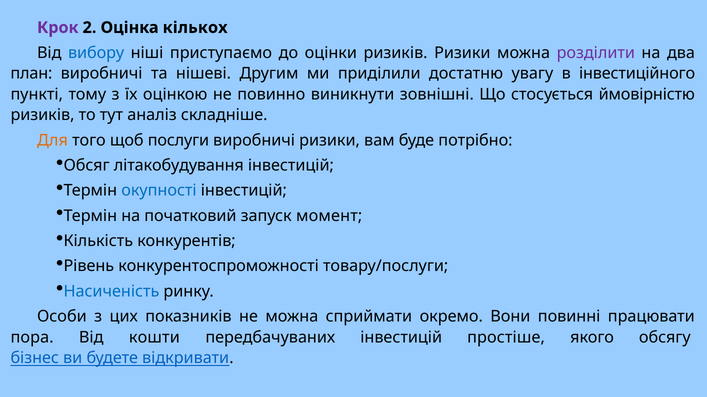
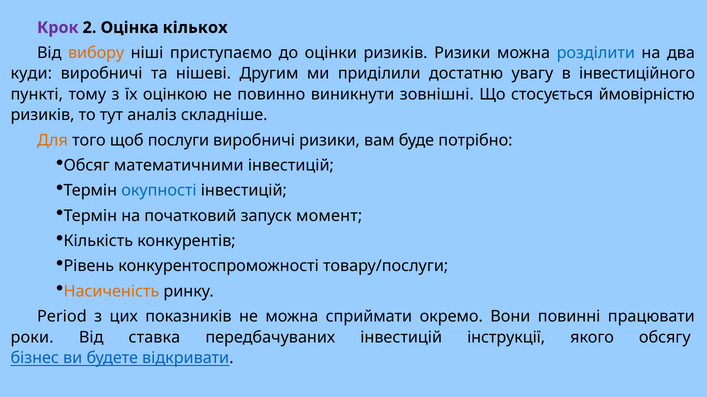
вибору colour: blue -> orange
розділити colour: purple -> blue
план: план -> куди
літакобудування: літакобудування -> математичними
Насиченість colour: blue -> orange
Особи: Особи -> Period
пора: пора -> роки
кошти: кошти -> ставка
простіше: простіше -> інструкції
